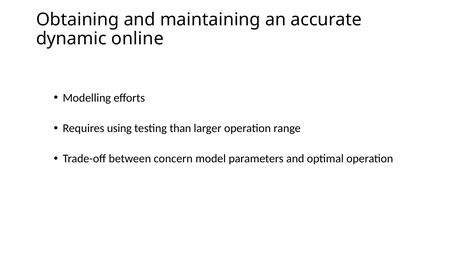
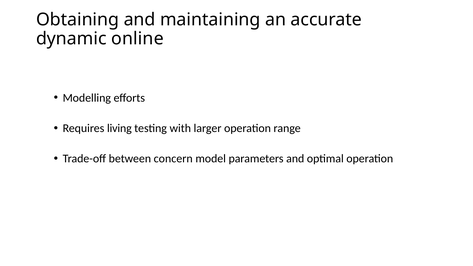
using: using -> living
than: than -> with
